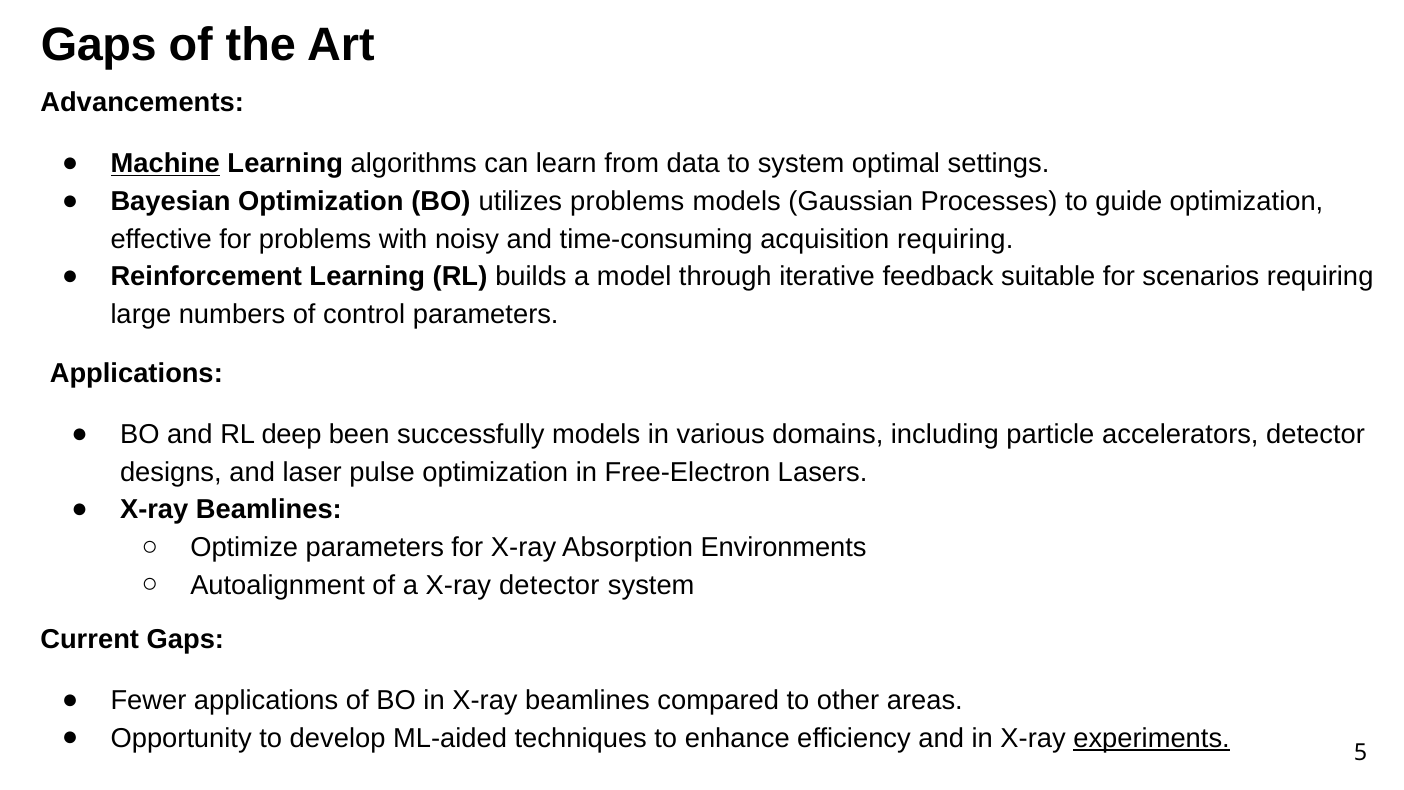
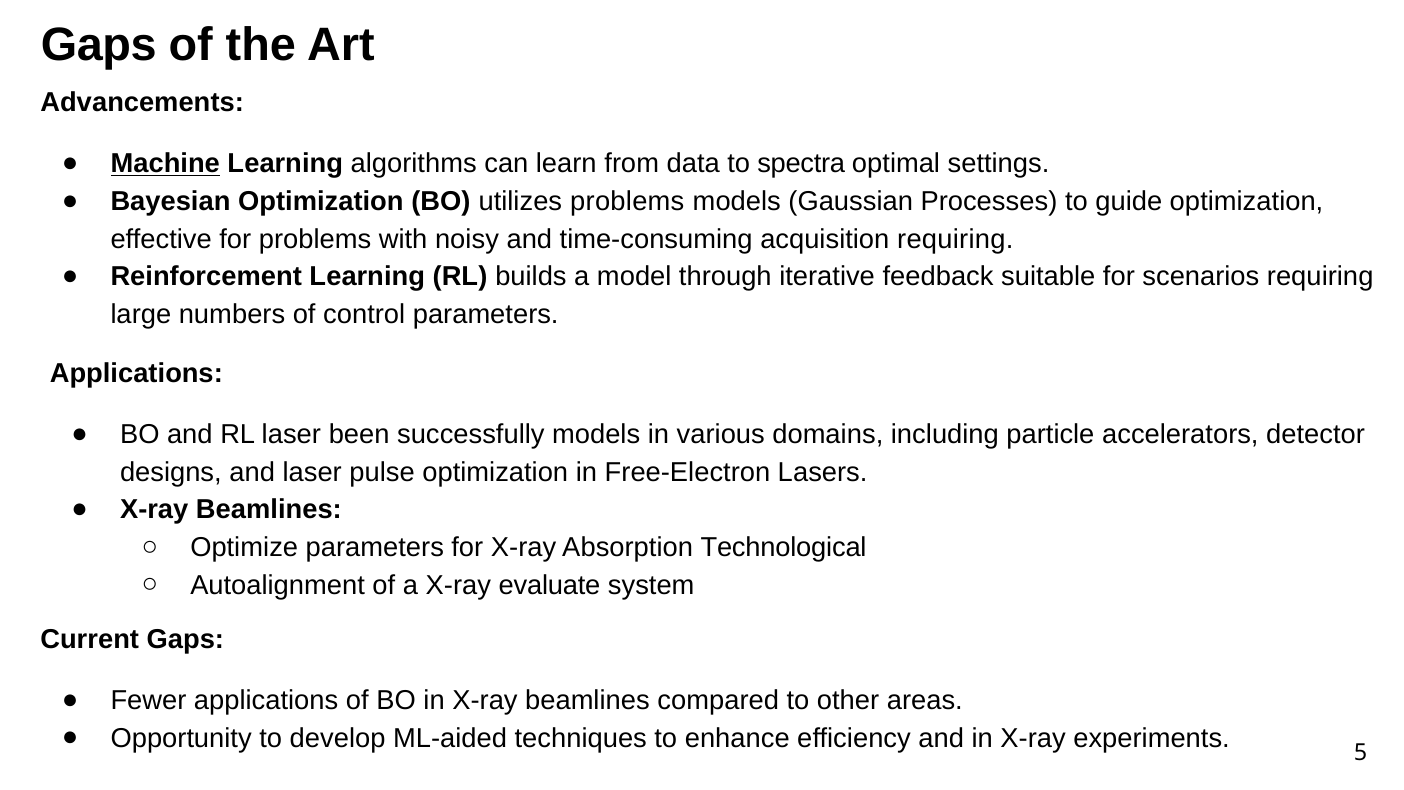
to system: system -> spectra
RL deep: deep -> laser
Environments: Environments -> Technological
X-ray detector: detector -> evaluate
experiments underline: present -> none
